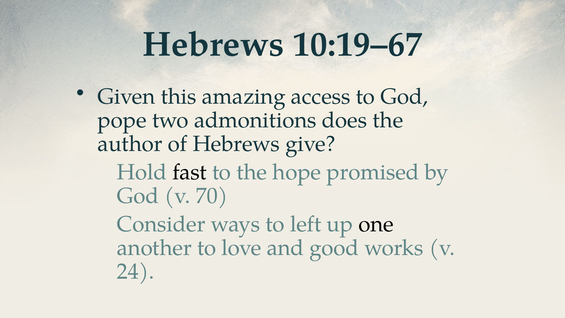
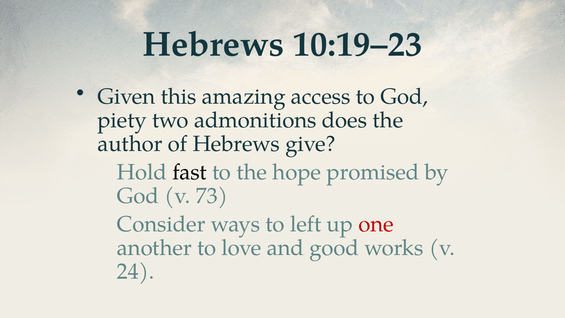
10:19–67: 10:19–67 -> 10:19–23
pope: pope -> piety
70: 70 -> 73
one colour: black -> red
